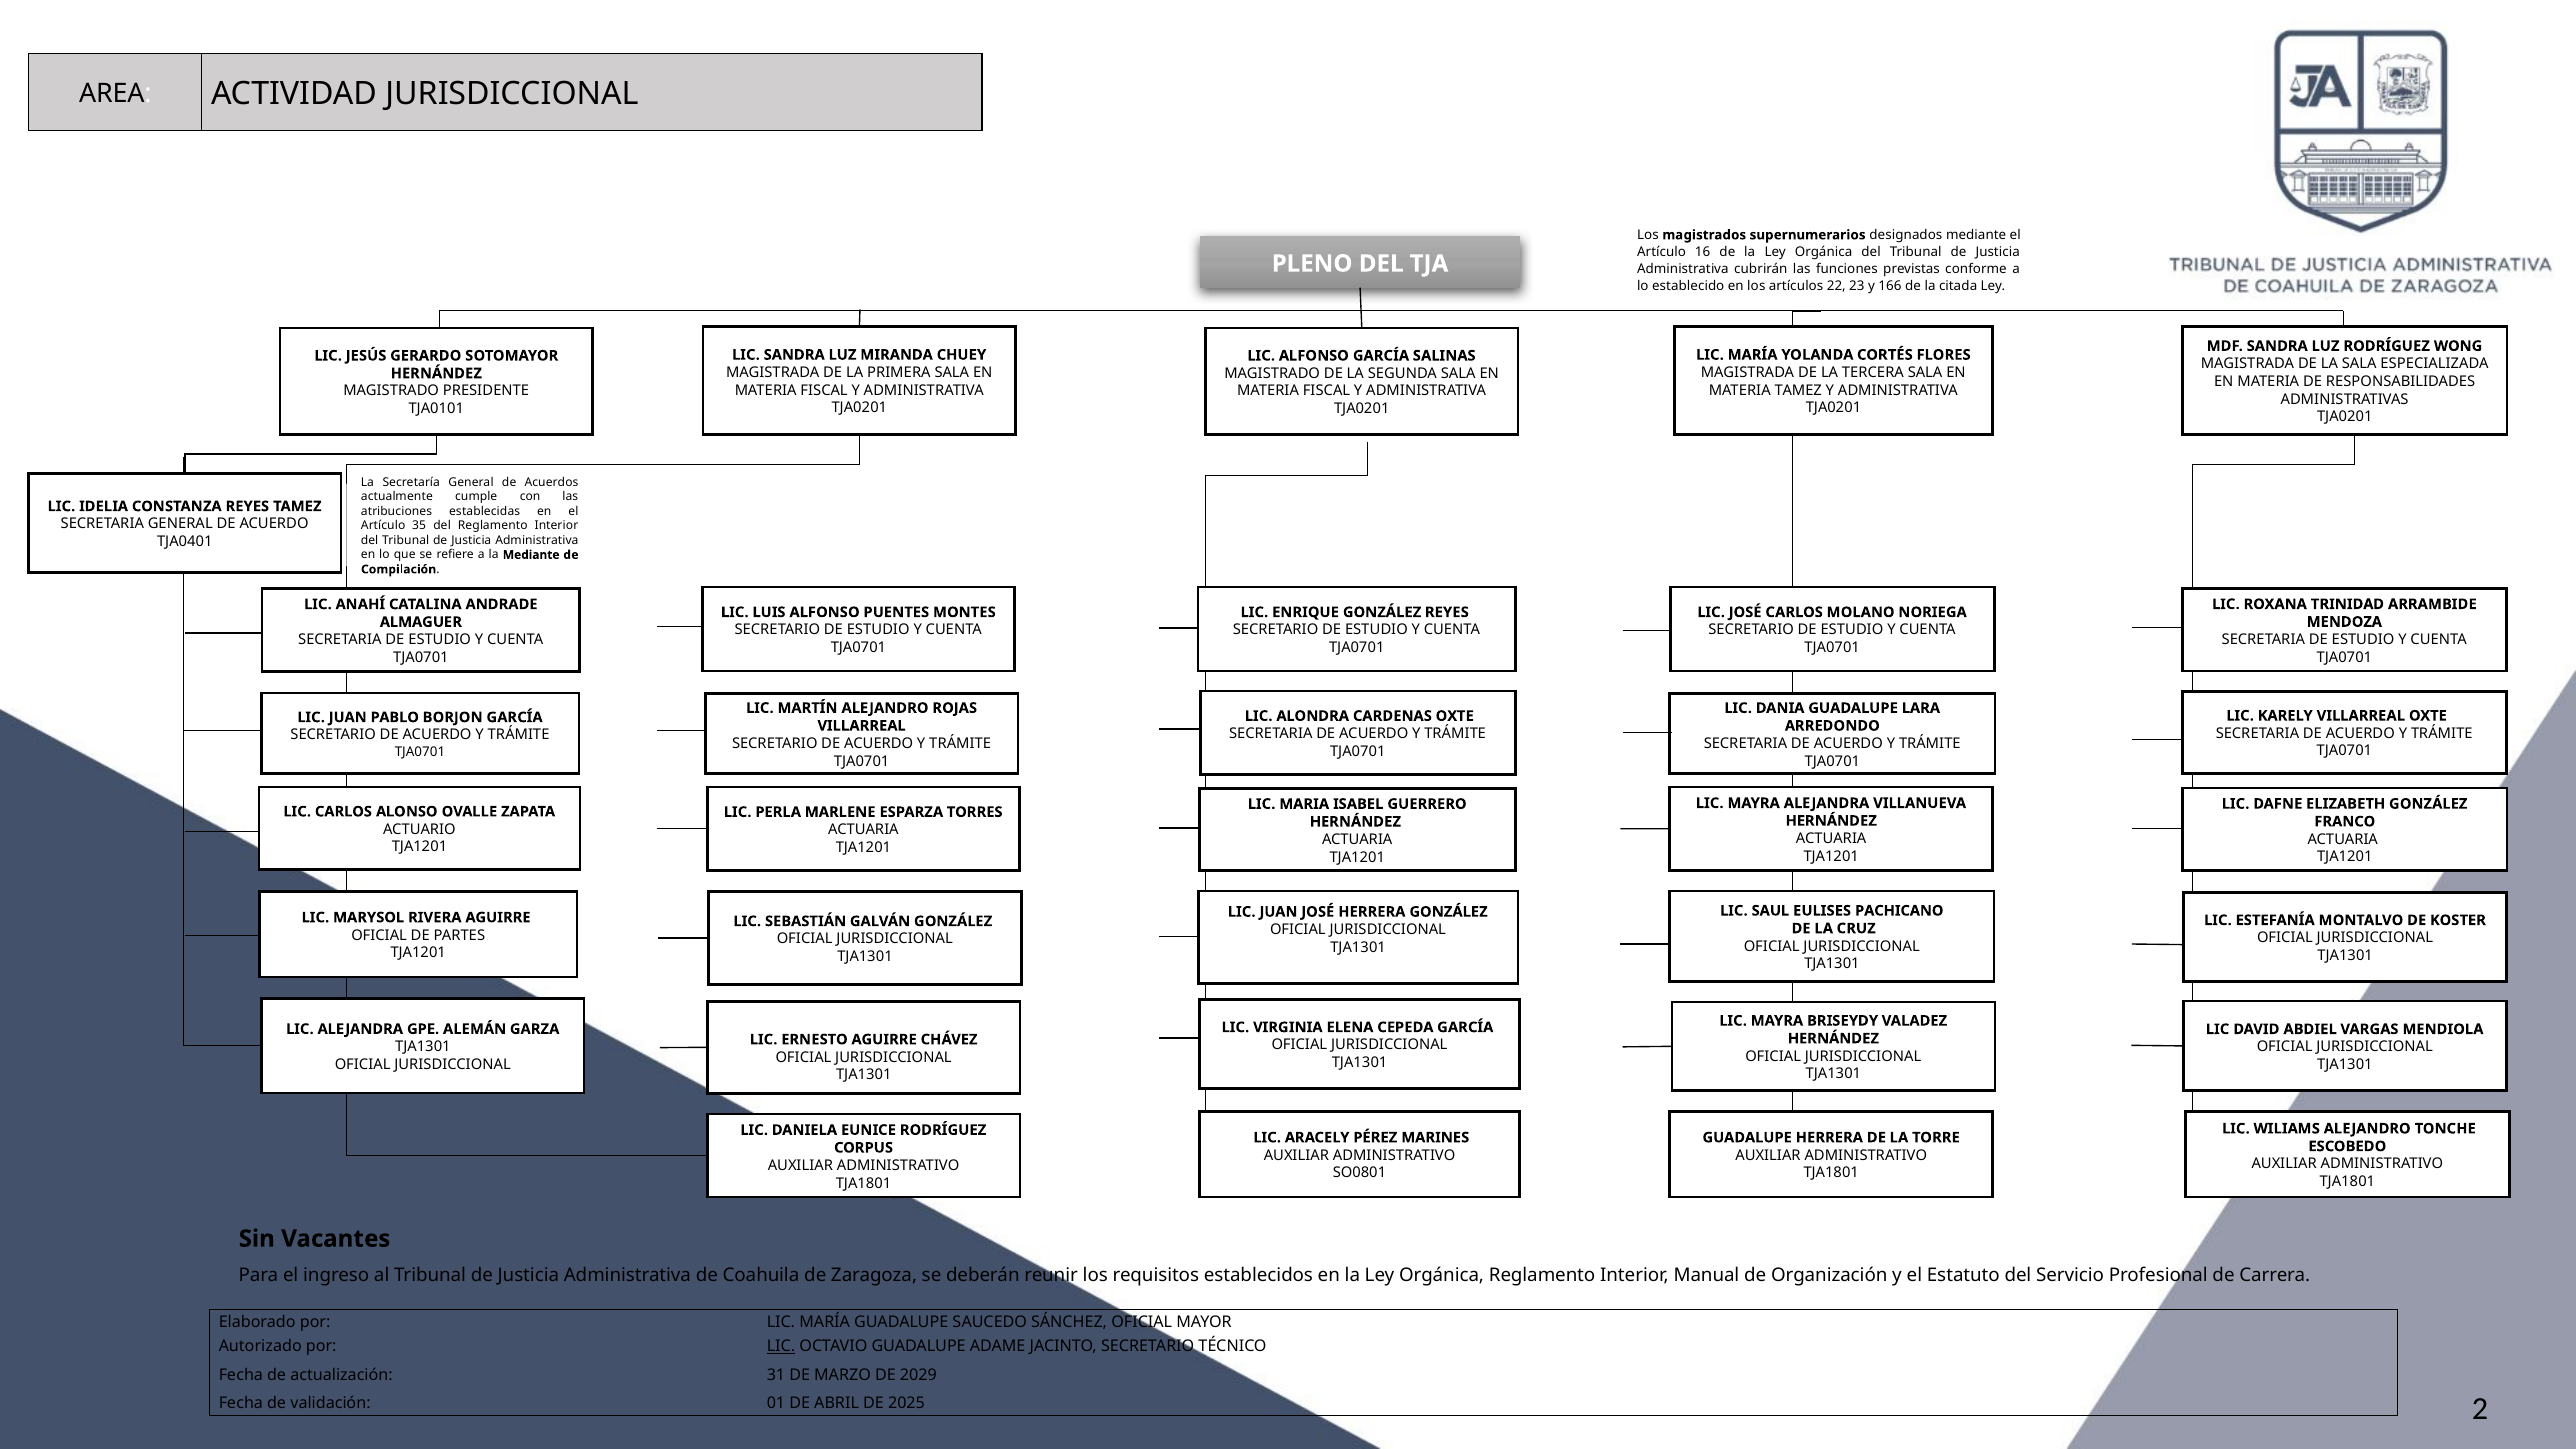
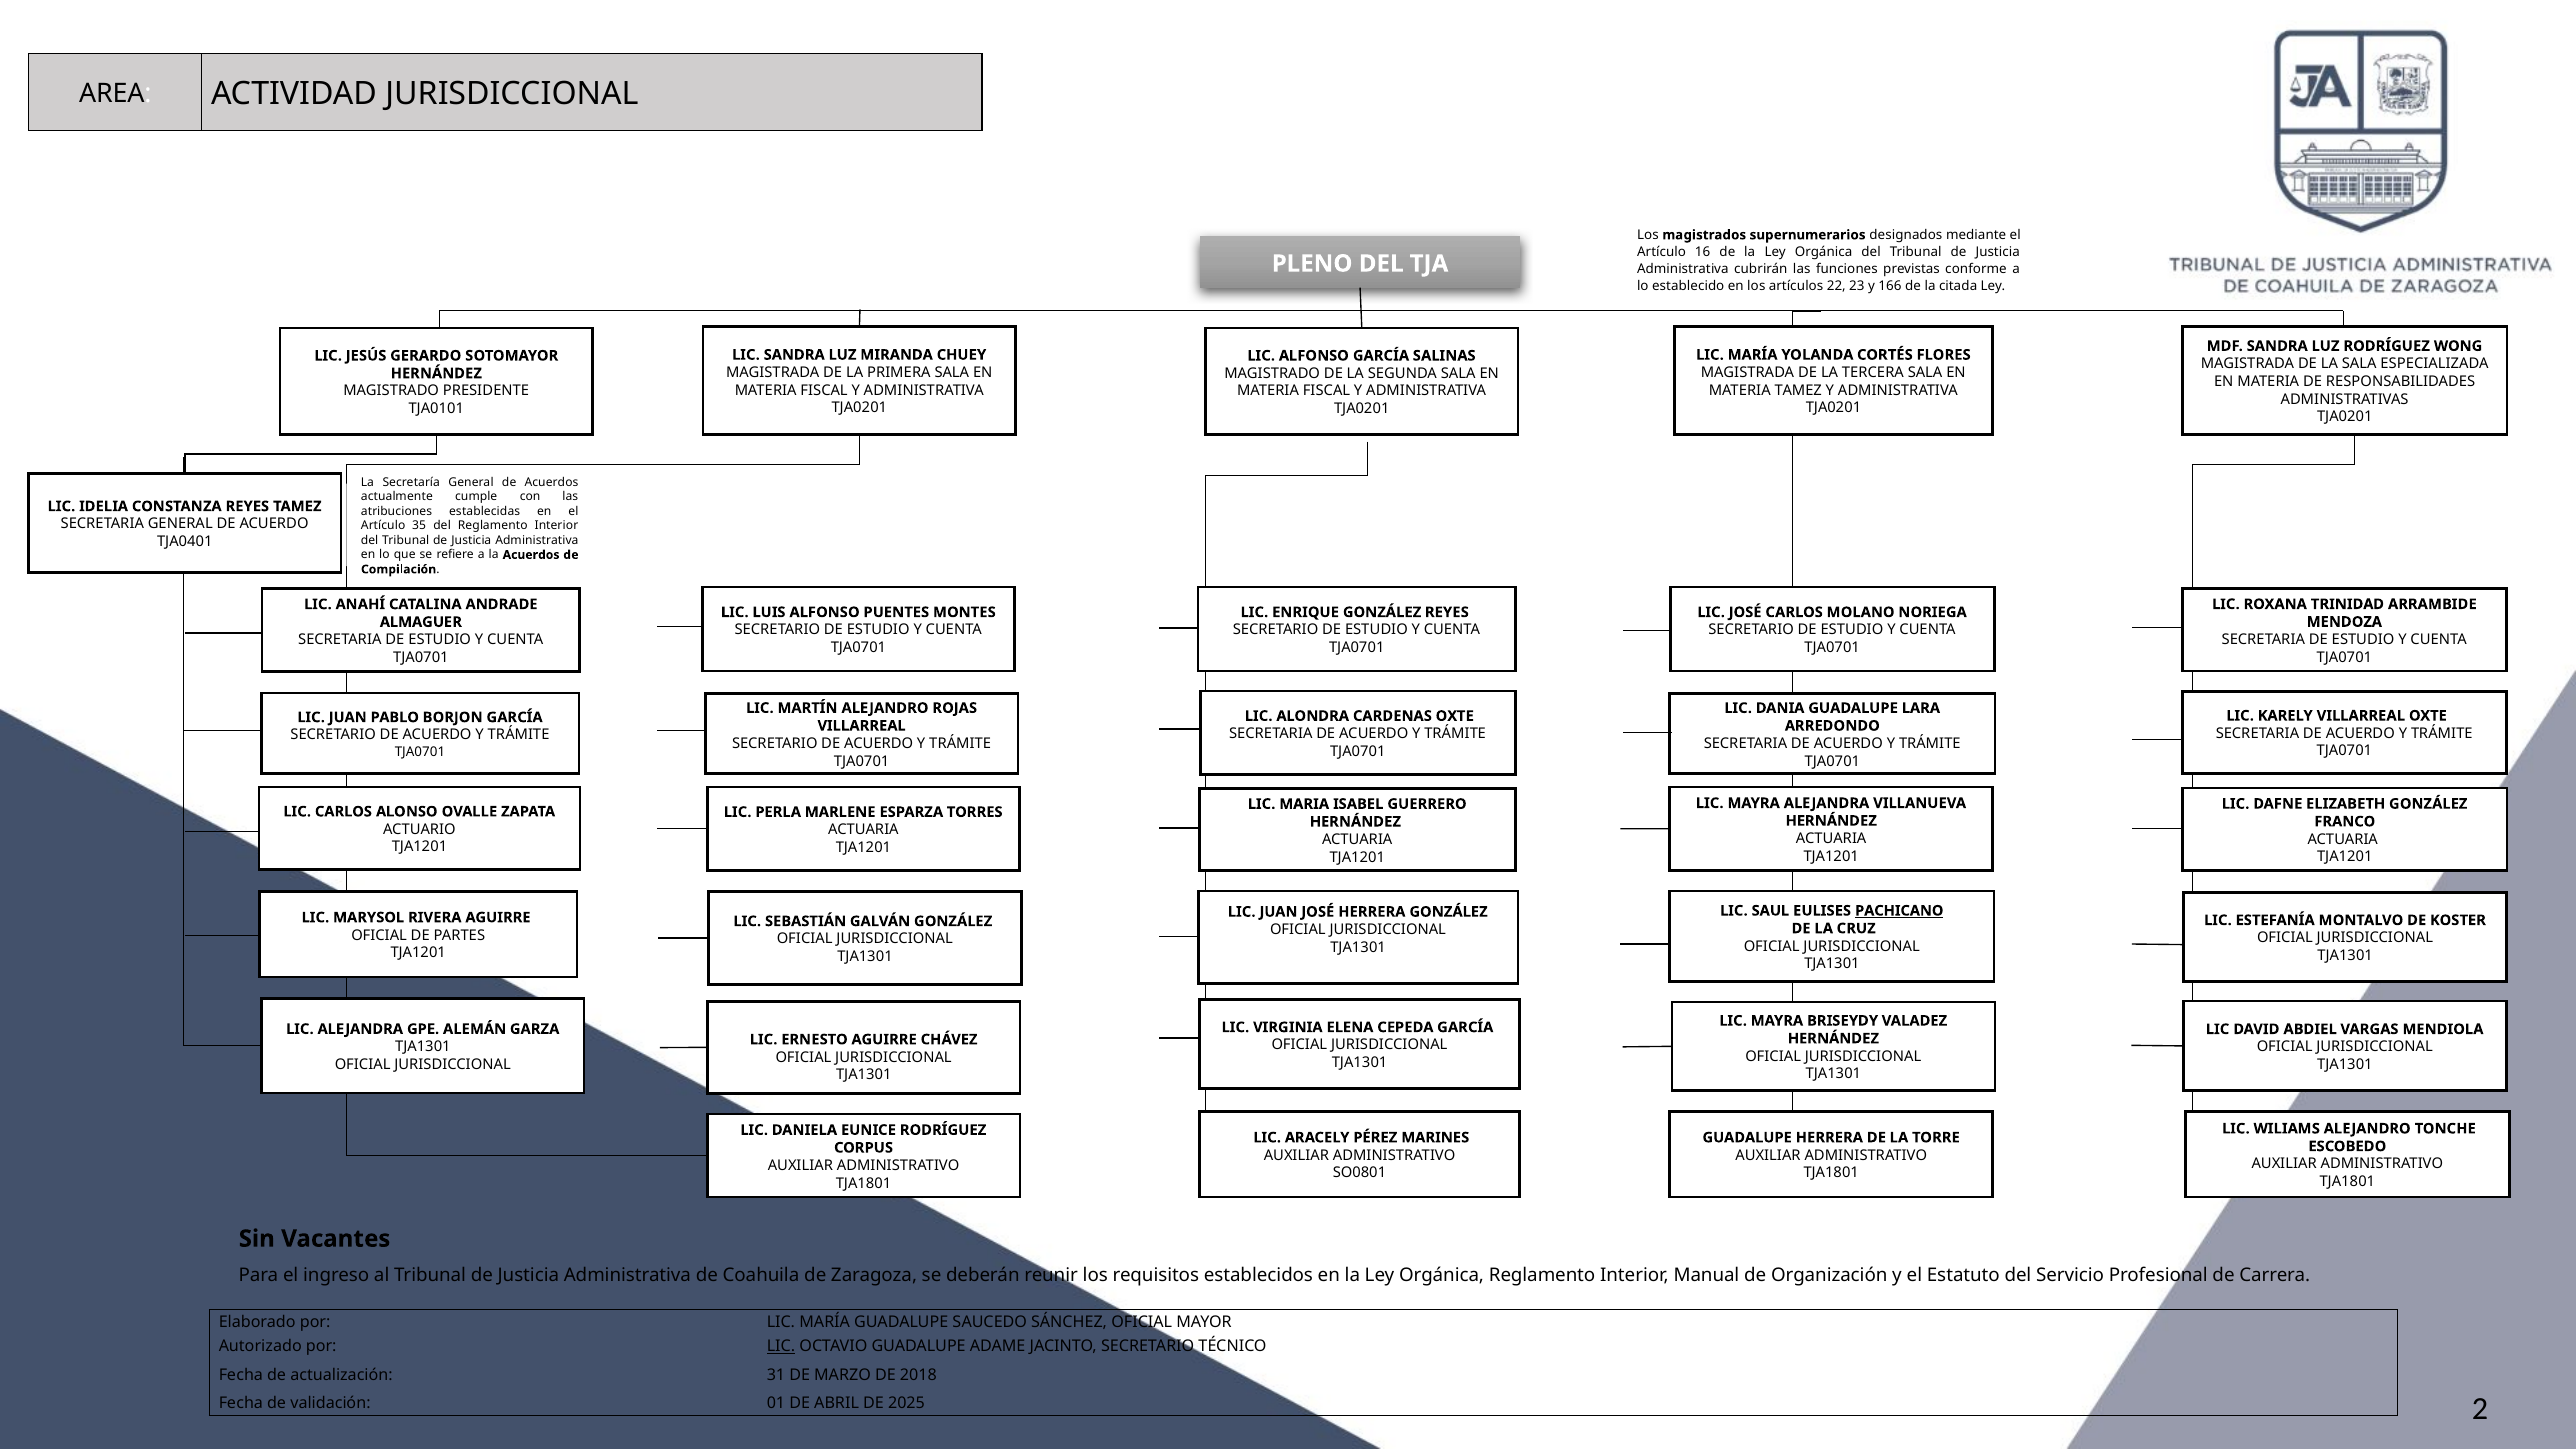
la Mediante: Mediante -> Acuerdos
PACHICANO underline: none -> present
2029: 2029 -> 2018
